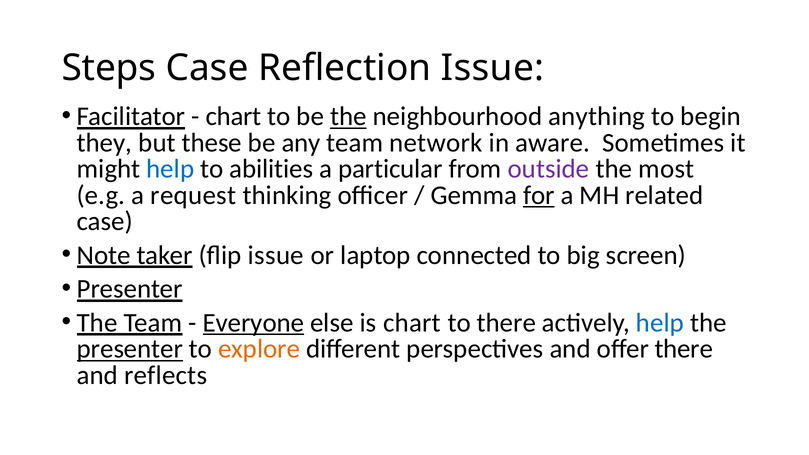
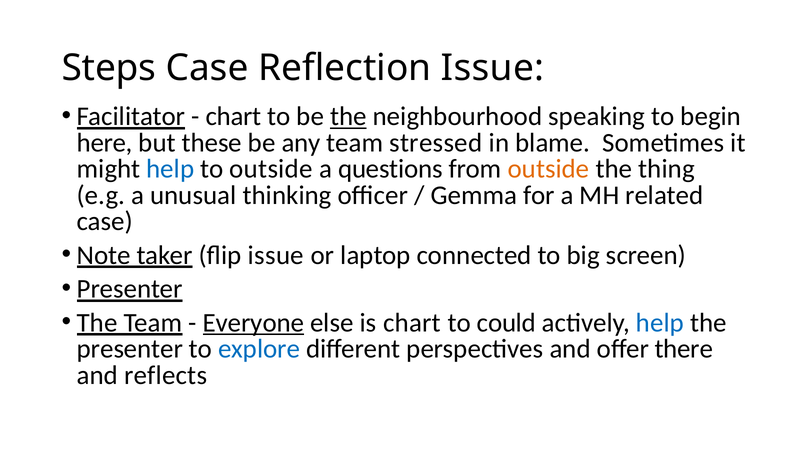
anything: anything -> speaking
they: they -> here
network: network -> stressed
aware: aware -> blame
to abilities: abilities -> outside
particular: particular -> questions
outside at (548, 169) colour: purple -> orange
most: most -> thing
request: request -> unusual
for underline: present -> none
to there: there -> could
presenter at (130, 349) underline: present -> none
explore colour: orange -> blue
